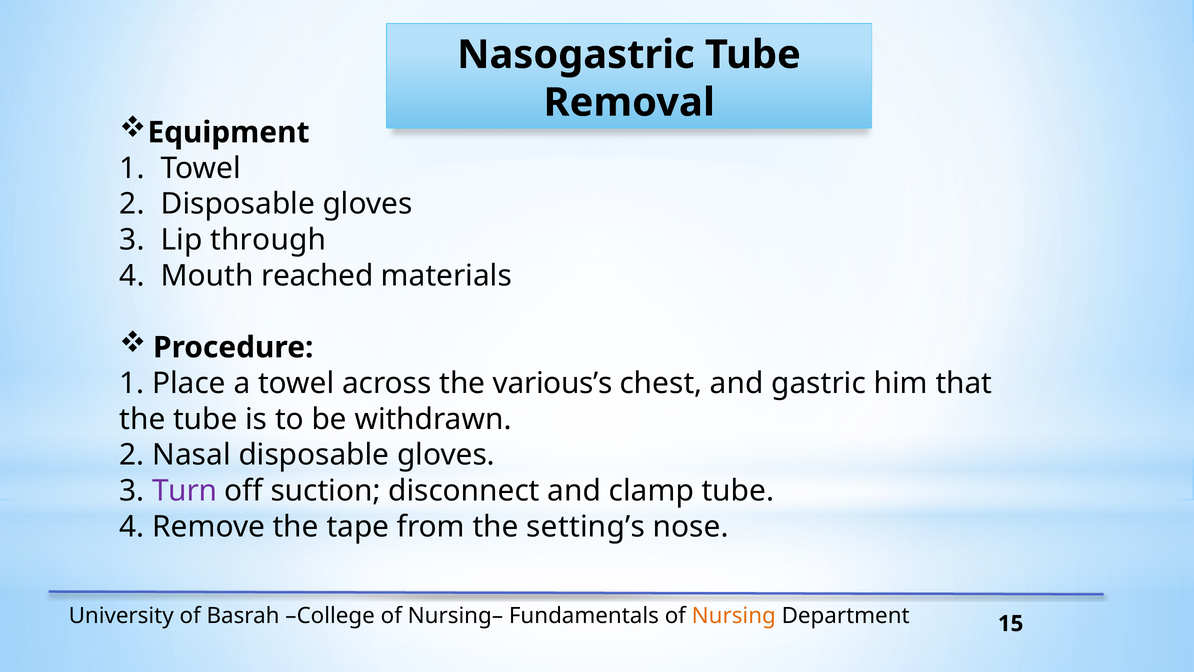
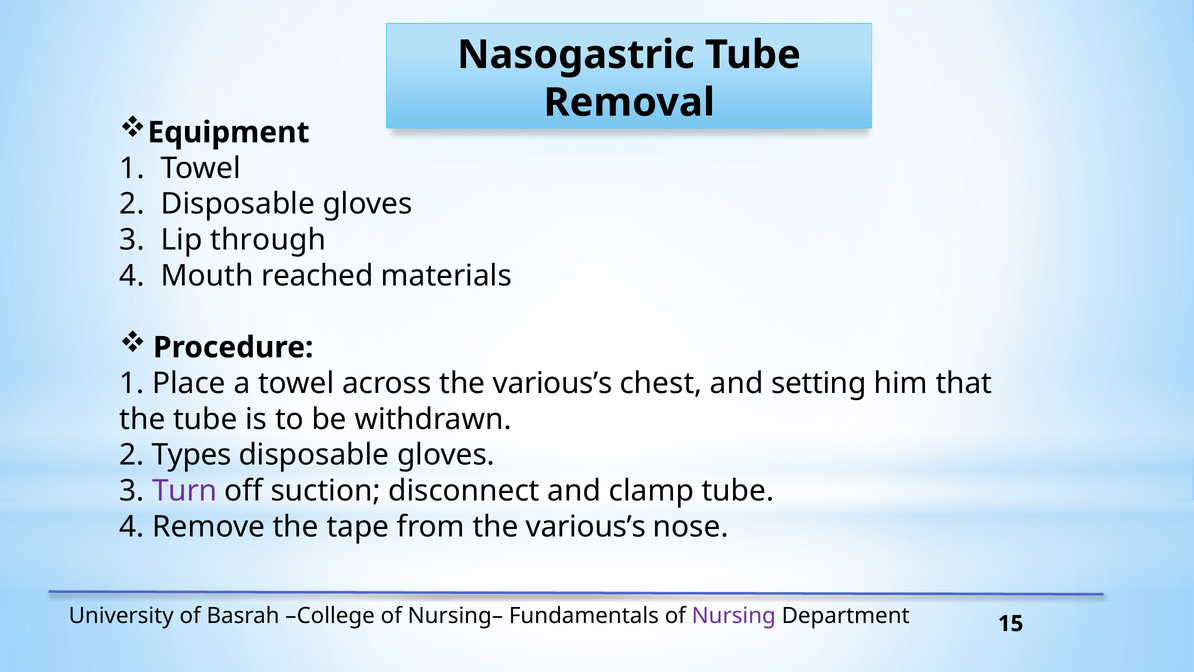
gastric: gastric -> setting
Nasal: Nasal -> Types
from the setting’s: setting’s -> various’s
Nursing colour: orange -> purple
